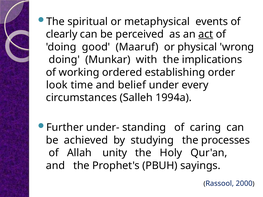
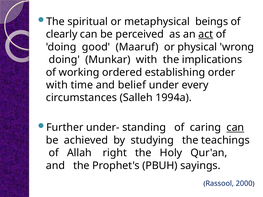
events: events -> beings
look at (57, 85): look -> with
can at (235, 128) underline: none -> present
processes: processes -> teachings
unity: unity -> right
